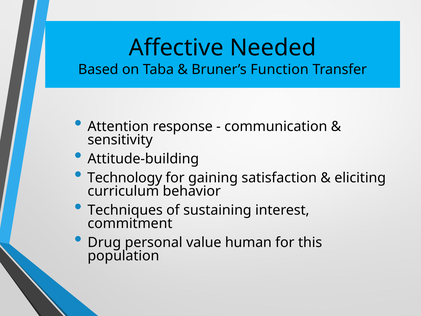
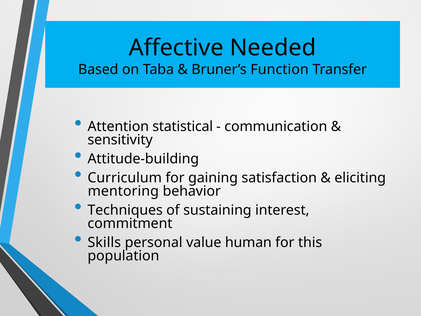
response: response -> statistical
Technology: Technology -> Curriculum
curriculum: curriculum -> mentoring
Drug: Drug -> Skills
